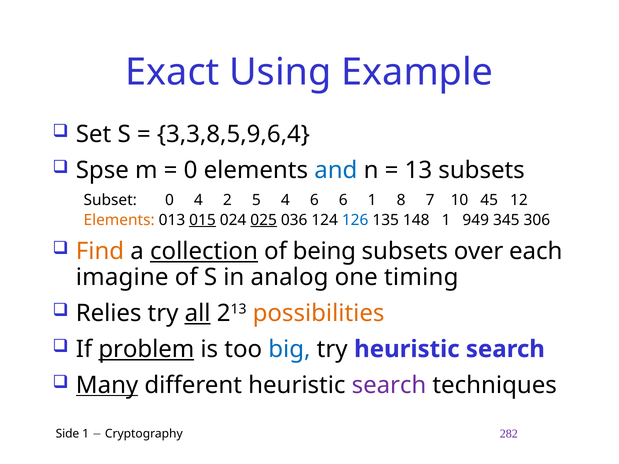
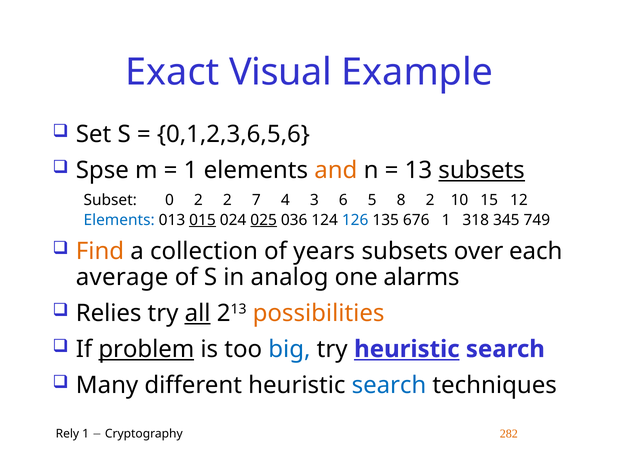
Using: Using -> Visual
3,3,8,5,9,6,4: 3,3,8,5,9,6,4 -> 0,1,2,3,6,5,6
0 at (191, 171): 0 -> 1
and colour: blue -> orange
subsets at (482, 171) underline: none -> present
0 4: 4 -> 2
5: 5 -> 7
4 6: 6 -> 3
6 1: 1 -> 5
8 7: 7 -> 2
45: 45 -> 15
Elements at (119, 220) colour: orange -> blue
148: 148 -> 676
949: 949 -> 318
306: 306 -> 749
collection underline: present -> none
being: being -> years
imagine: imagine -> average
timing: timing -> alarms
heuristic at (407, 349) underline: none -> present
Many underline: present -> none
search at (389, 385) colour: purple -> blue
Side: Side -> Rely
282 colour: purple -> orange
